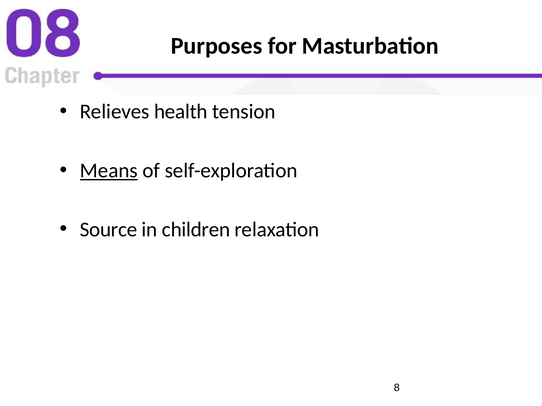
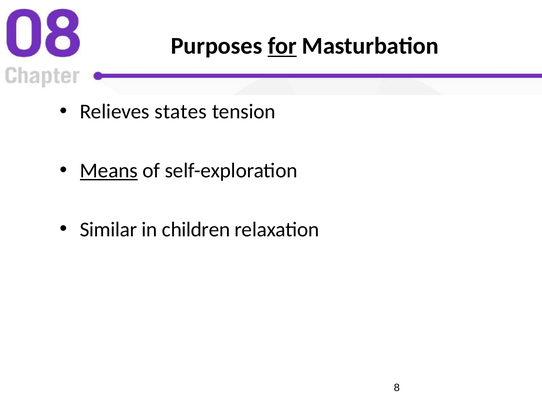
for underline: none -> present
health: health -> states
Source: Source -> Similar
